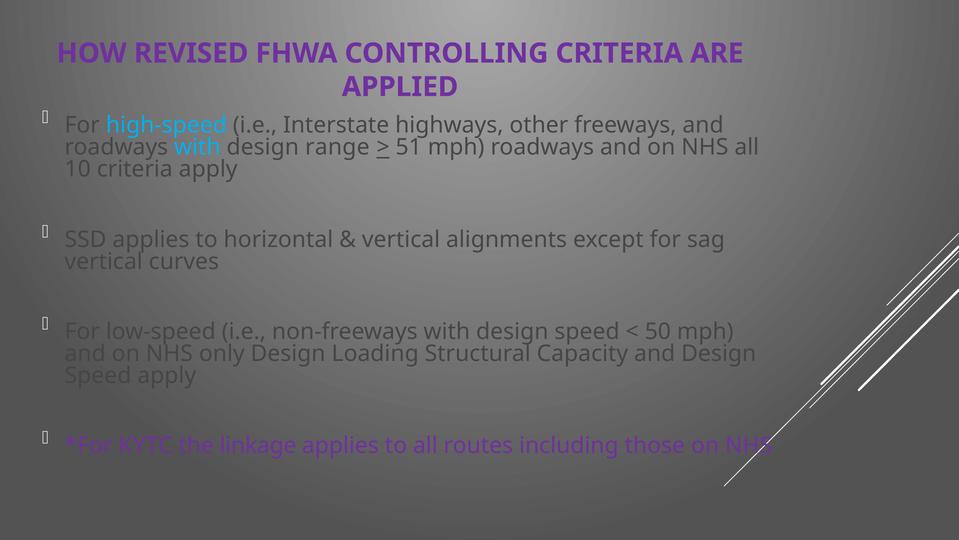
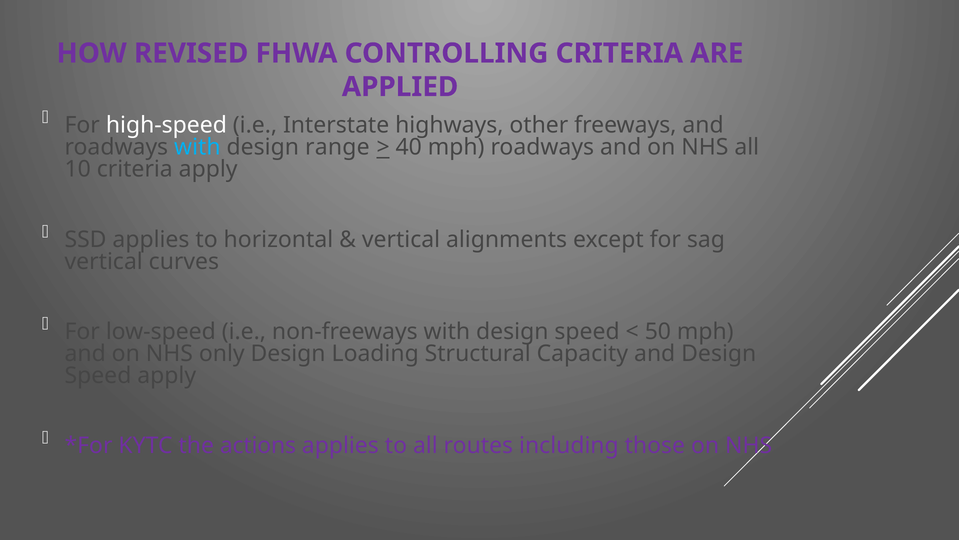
high-speed colour: light blue -> white
51: 51 -> 40
linkage: linkage -> actions
